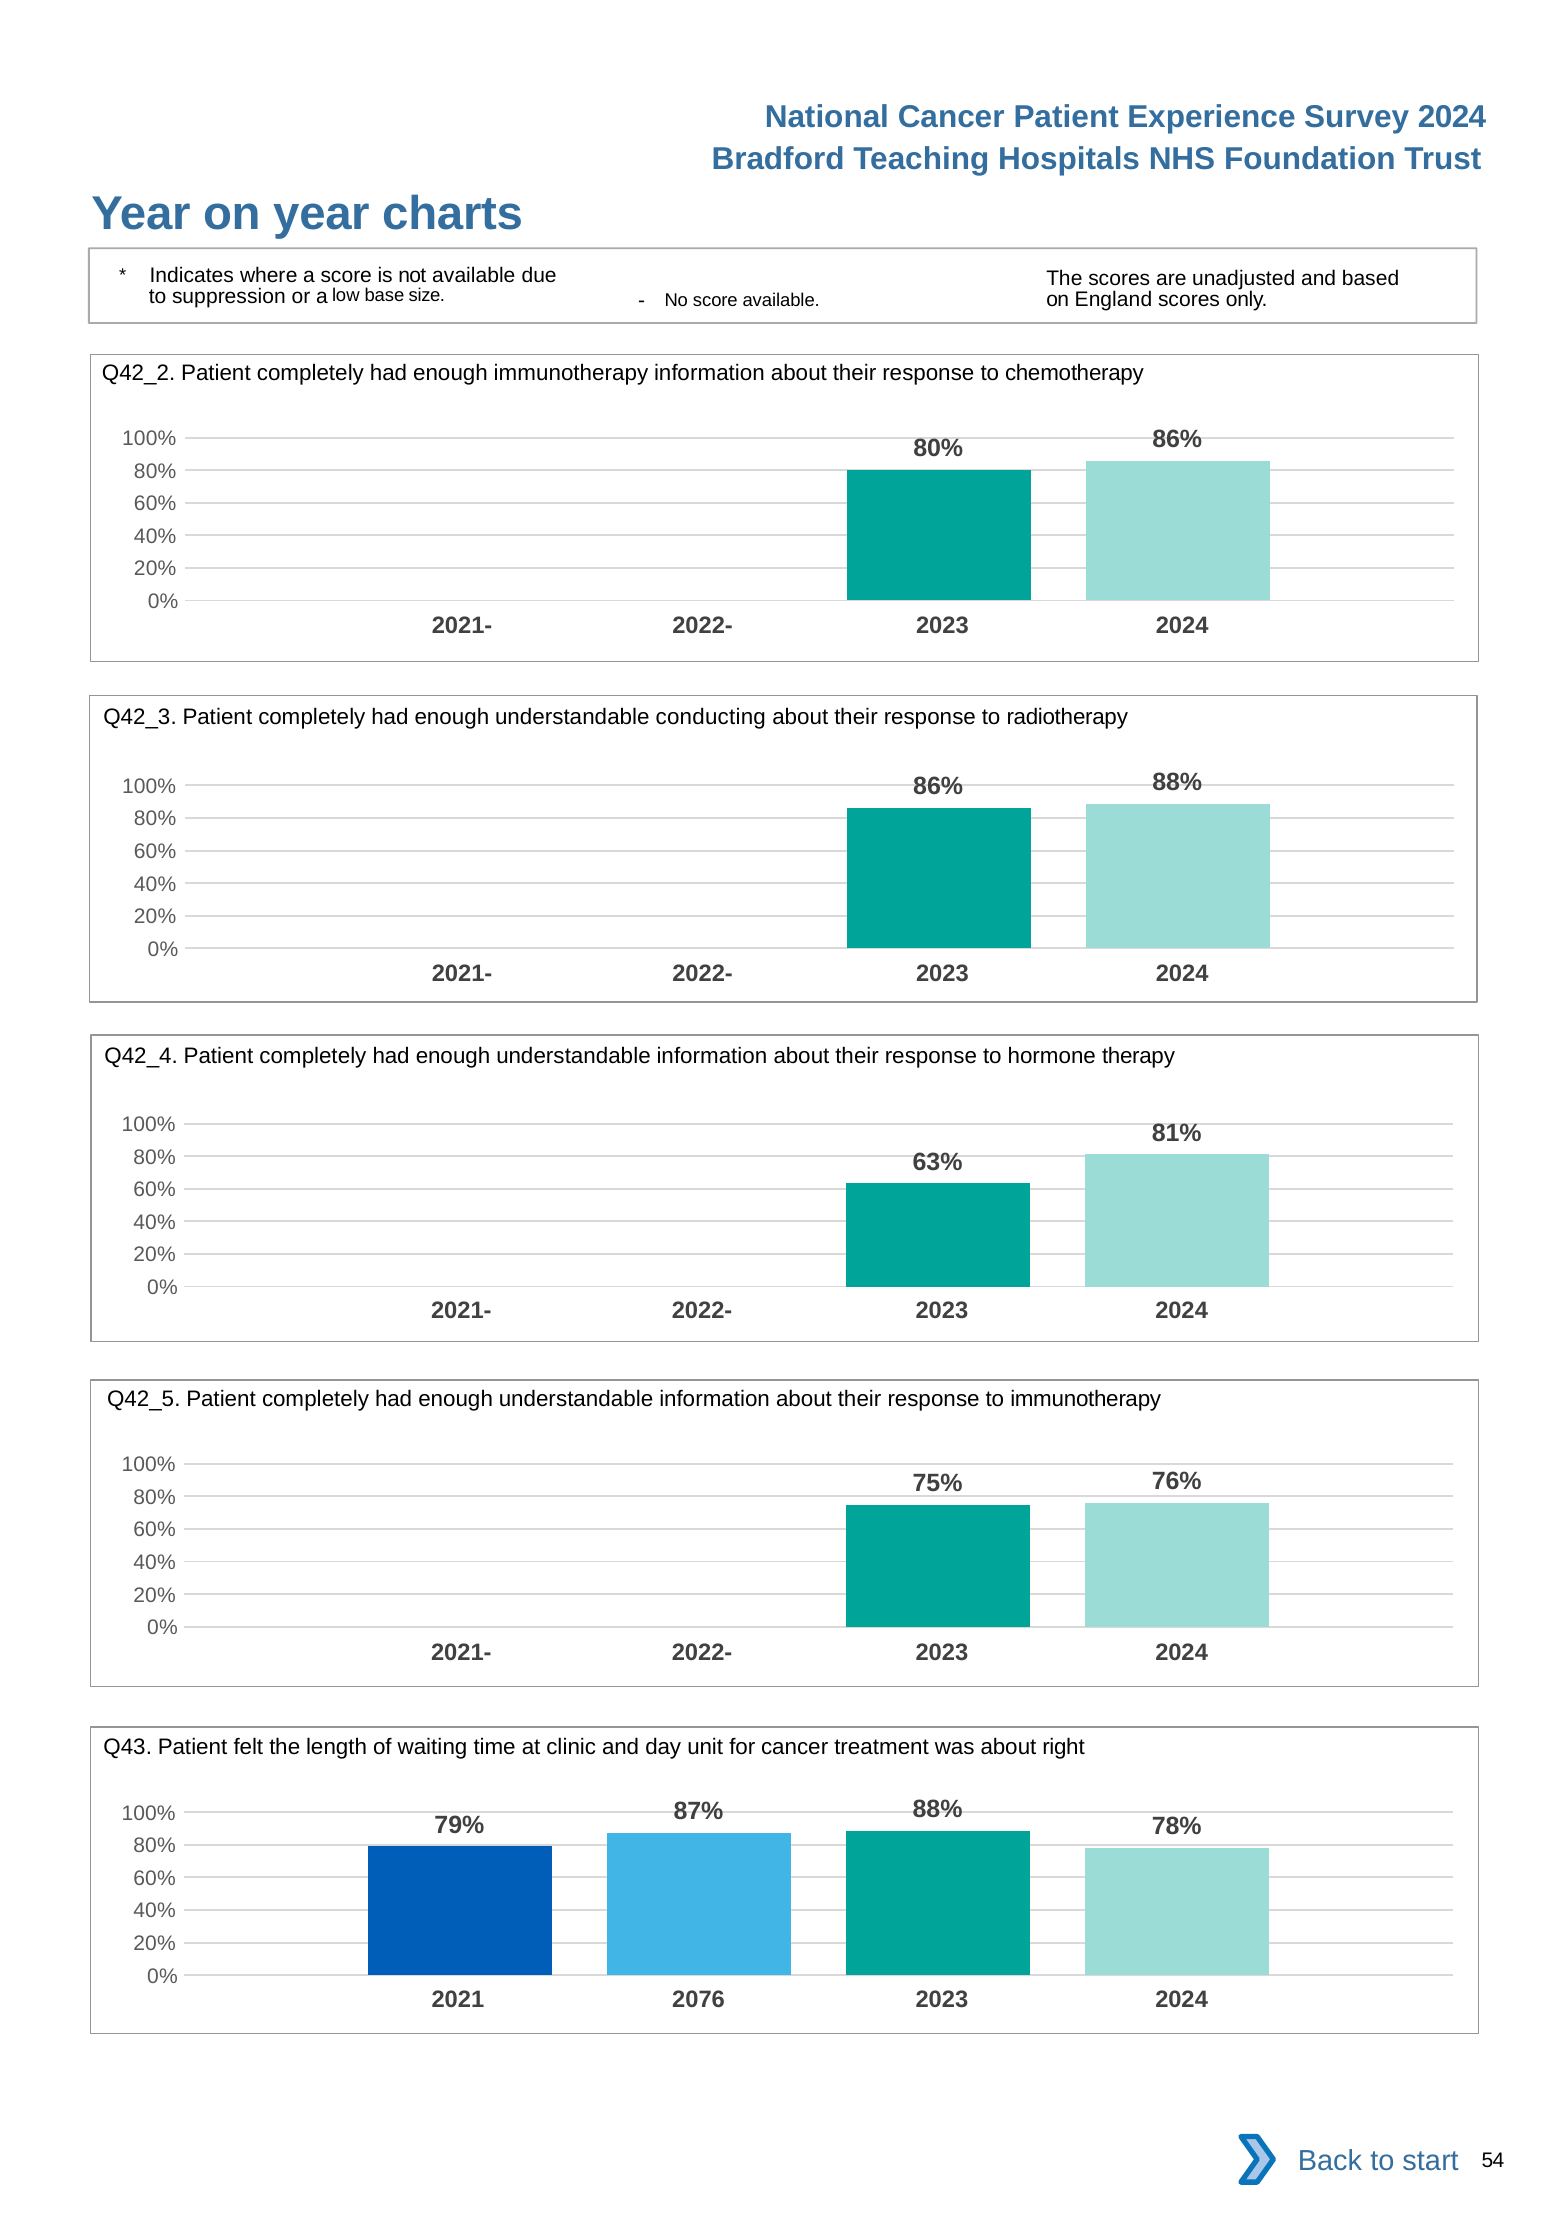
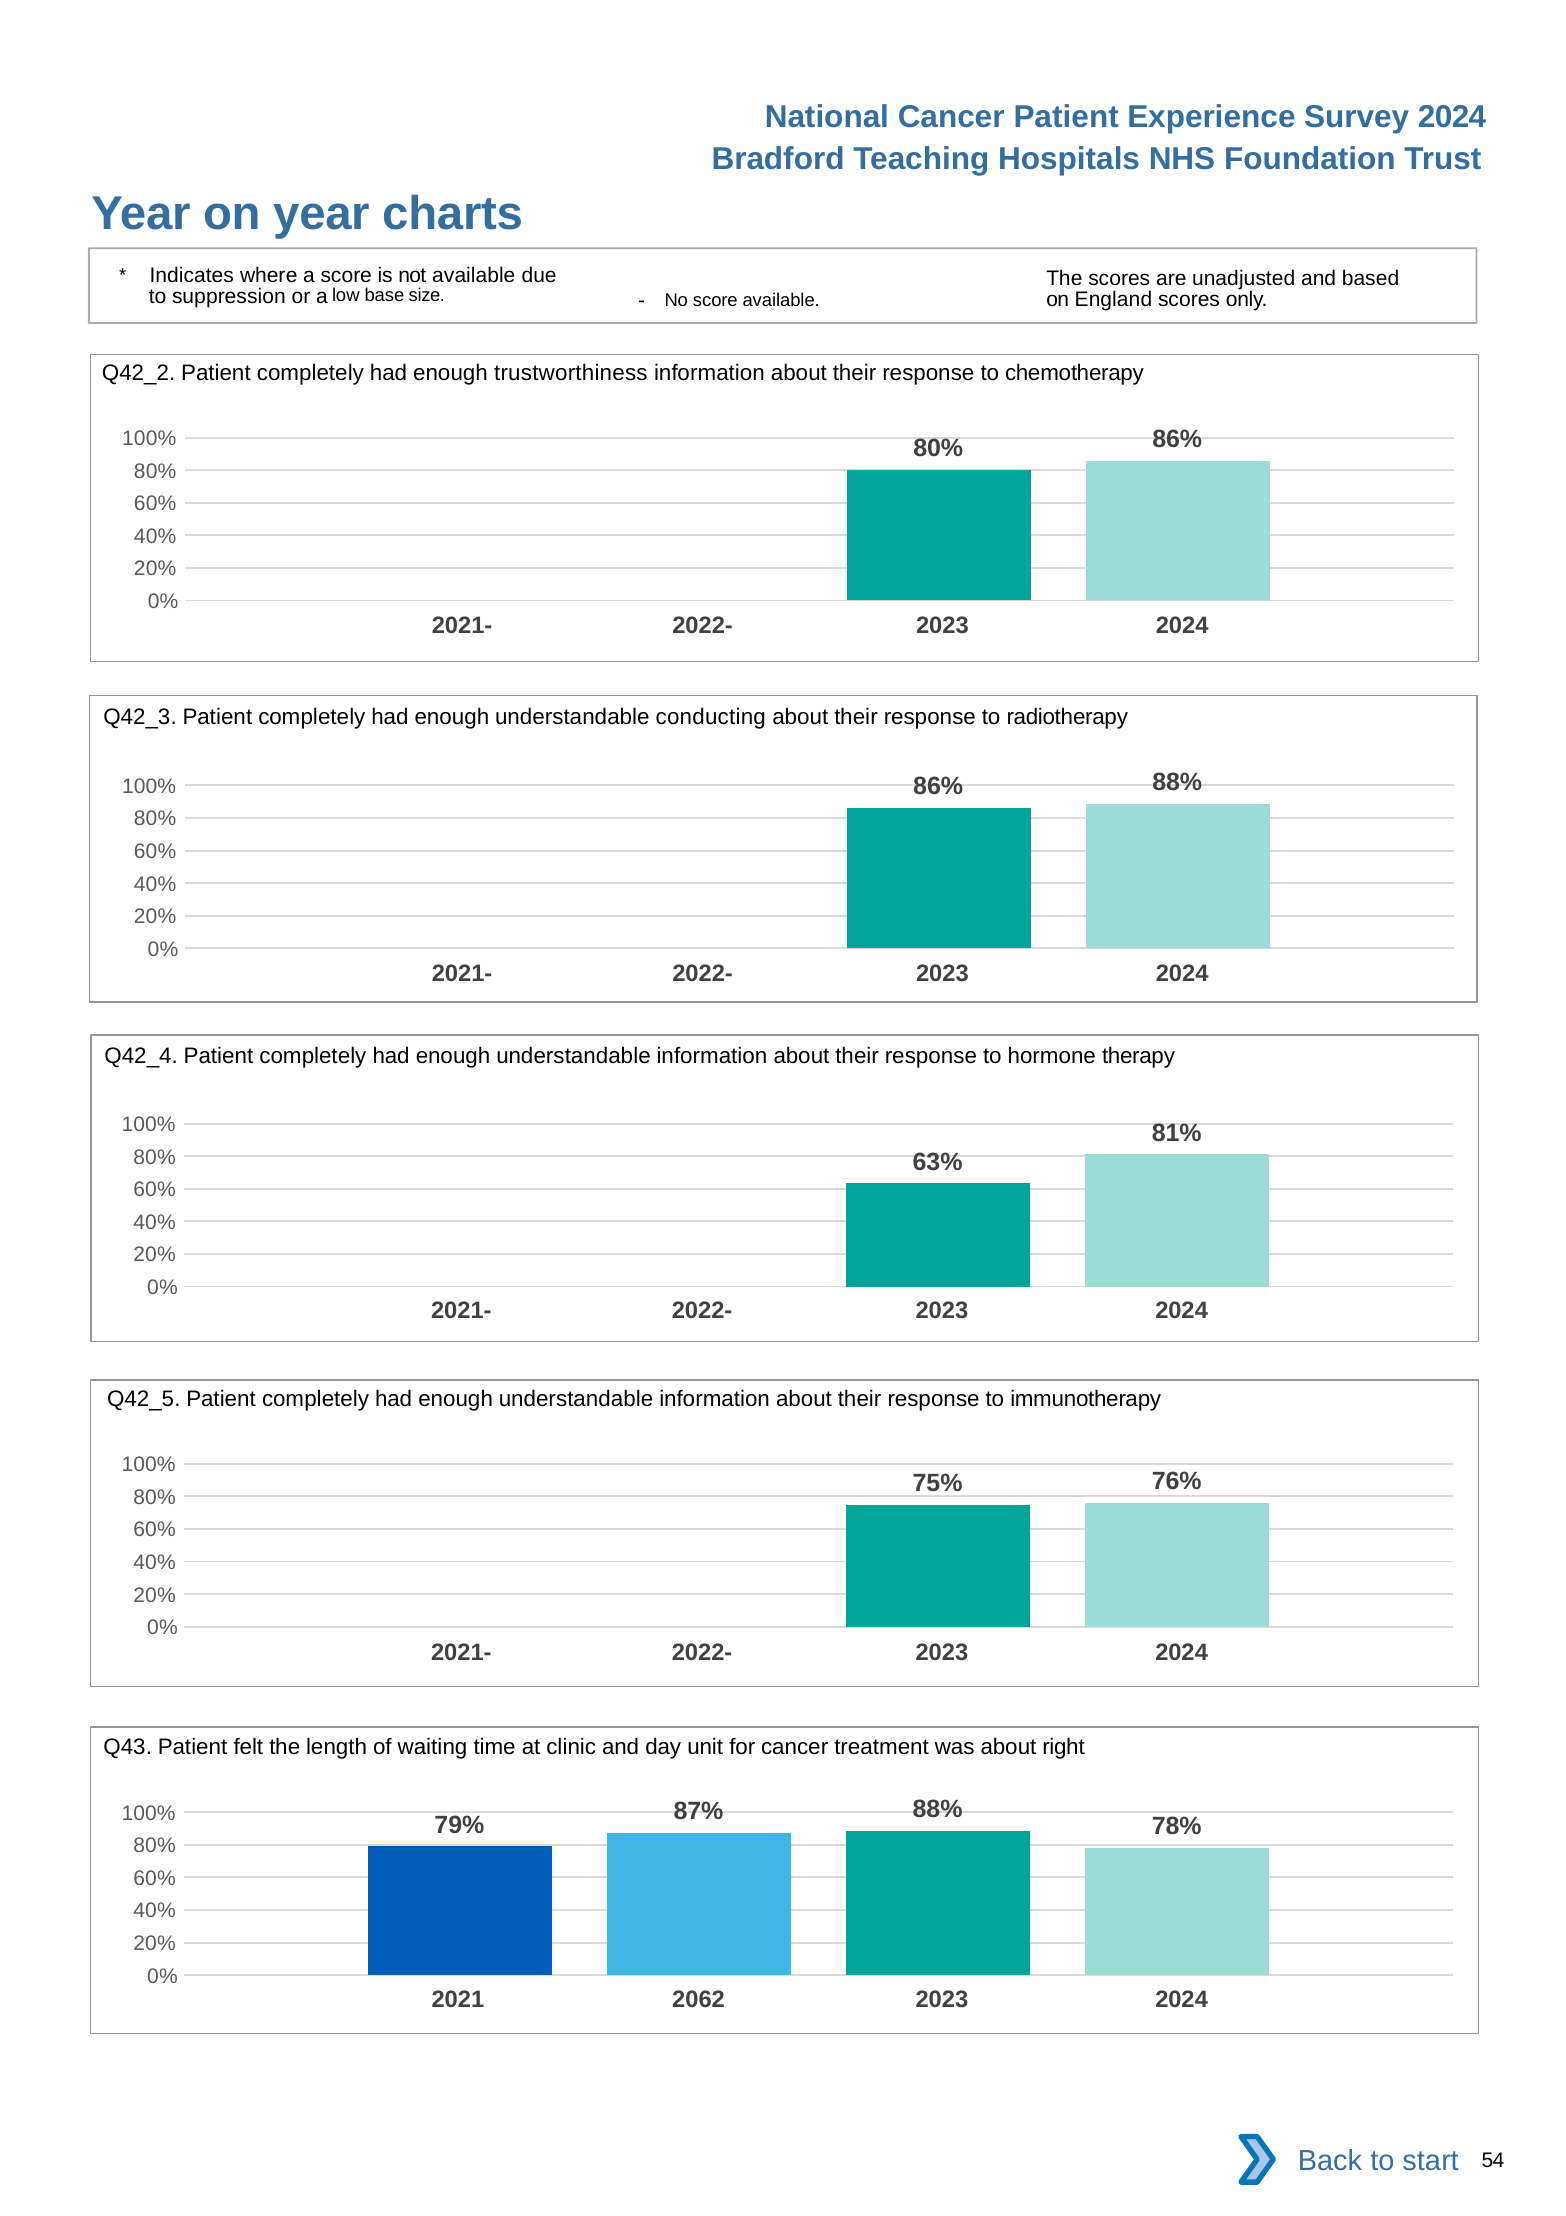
enough immunotherapy: immunotherapy -> trustworthiness
2076: 2076 -> 2062
